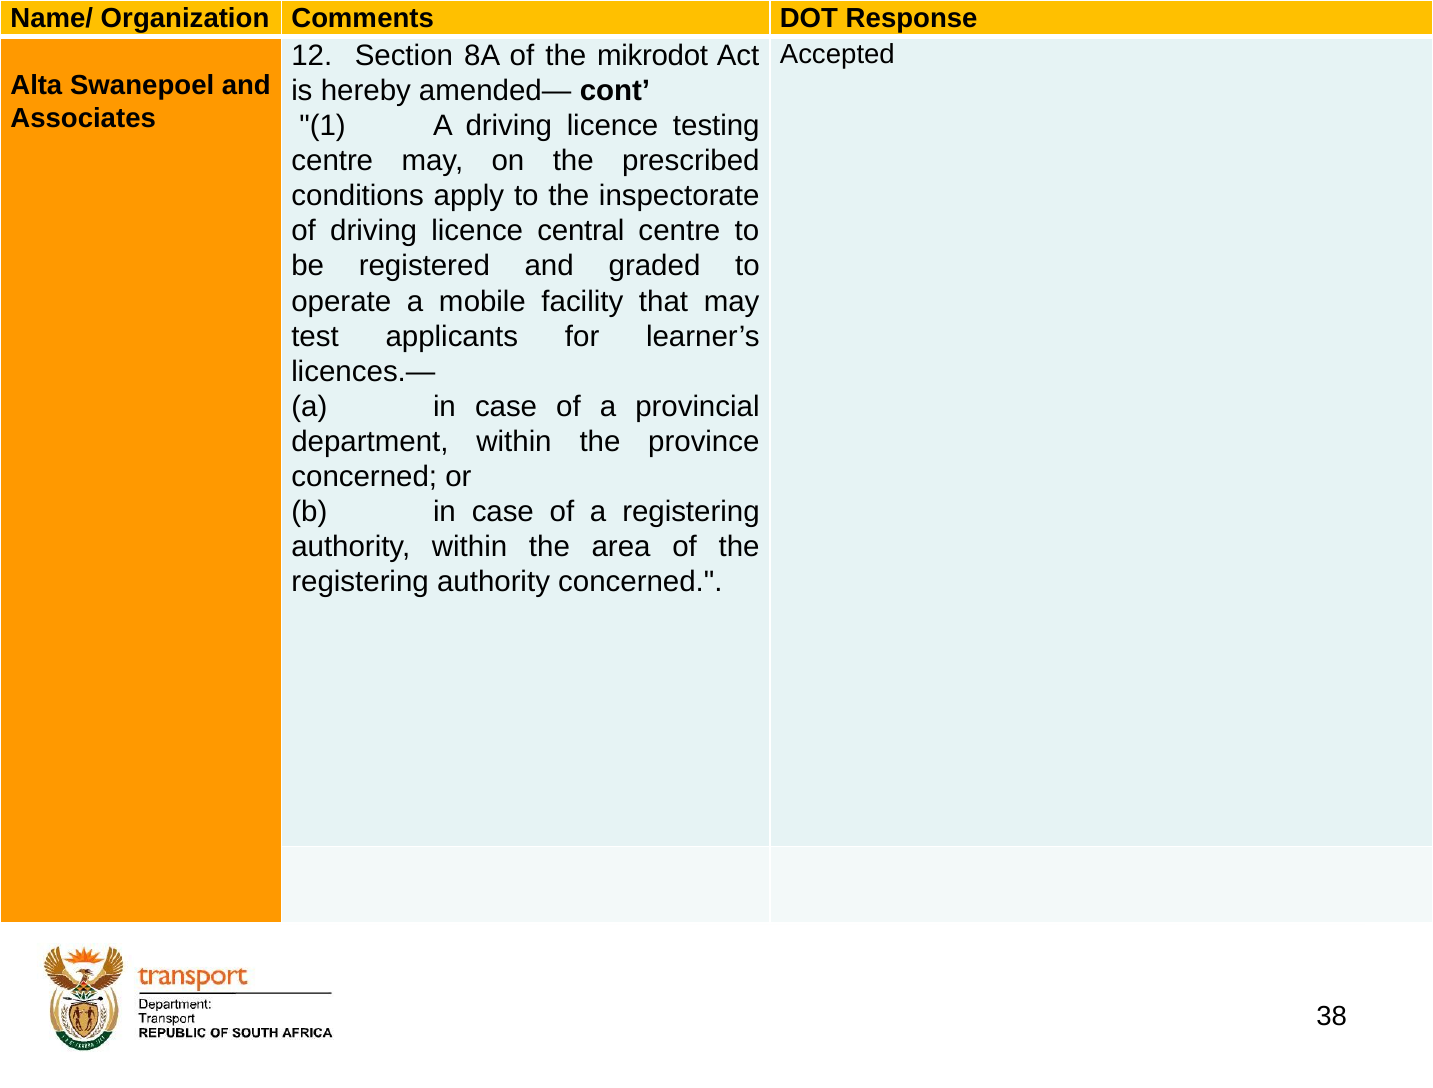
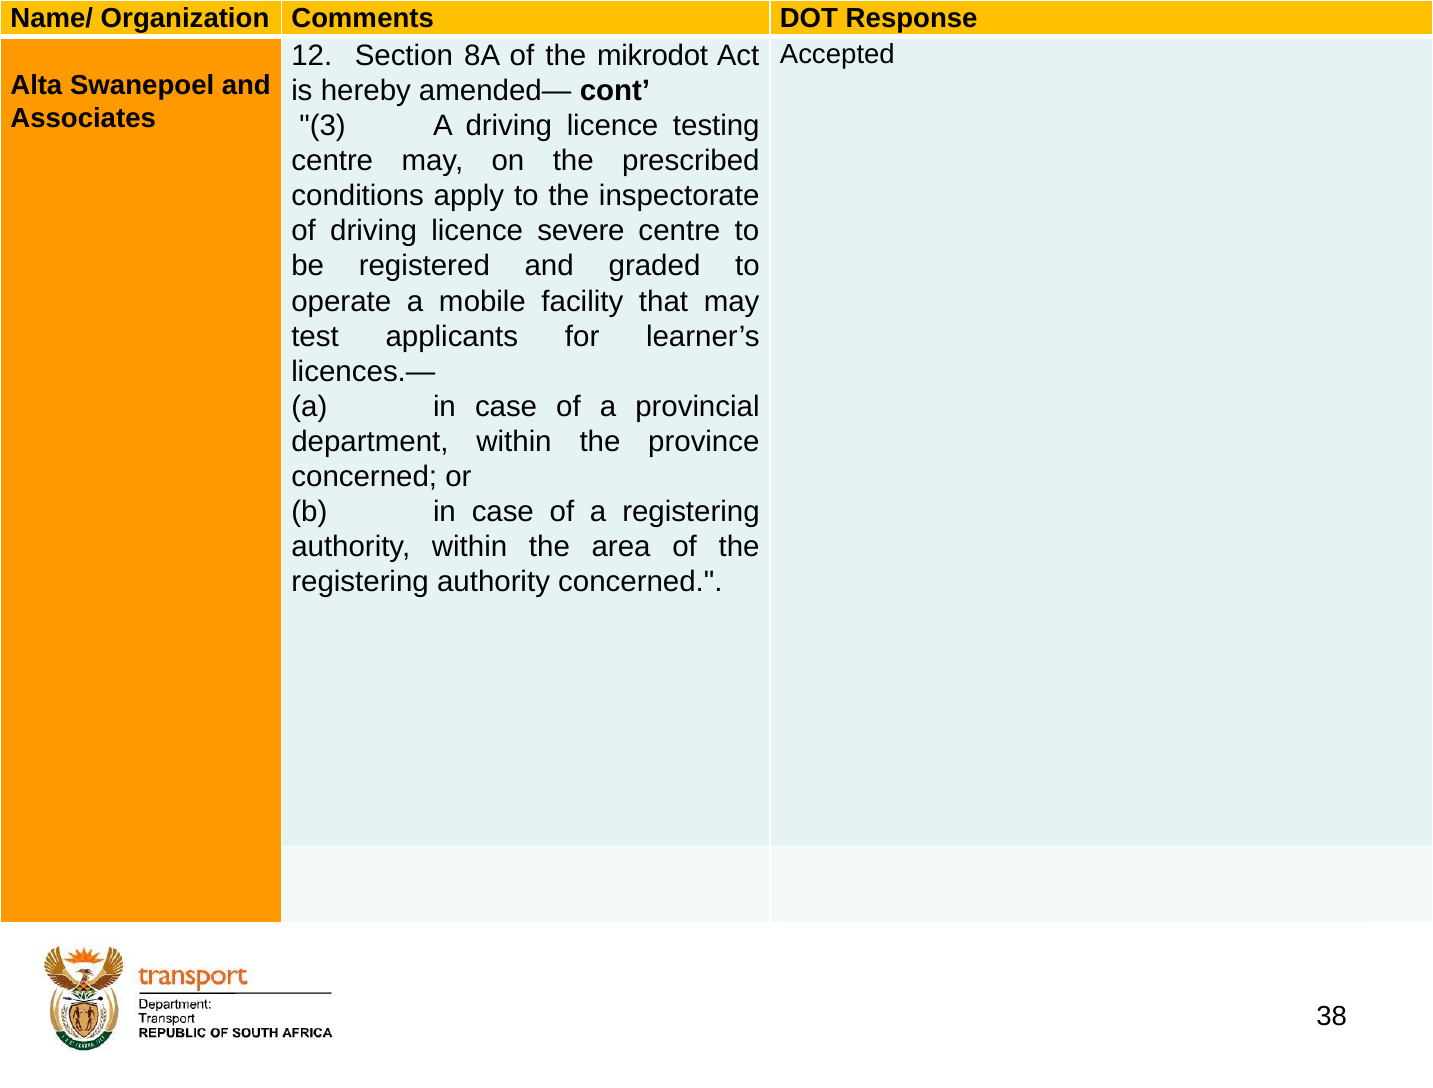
1 at (323, 126): 1 -> 3
central: central -> severe
